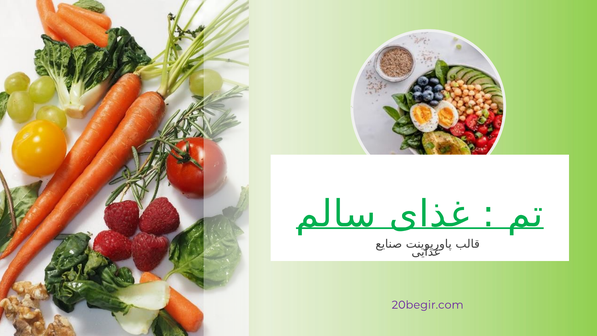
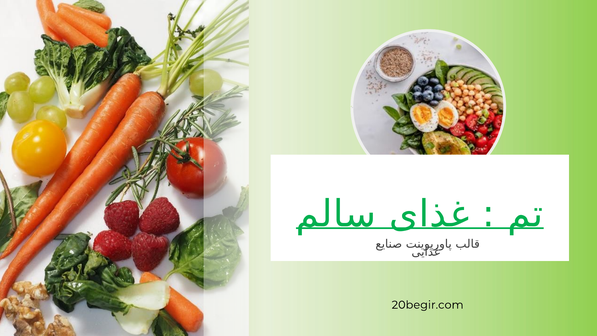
20begir.com colour: purple -> black
